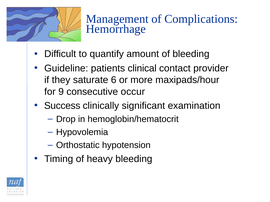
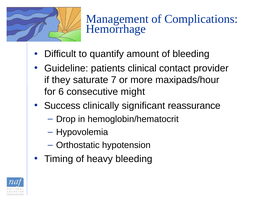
6: 6 -> 7
9: 9 -> 6
occur: occur -> might
examination: examination -> reassurance
